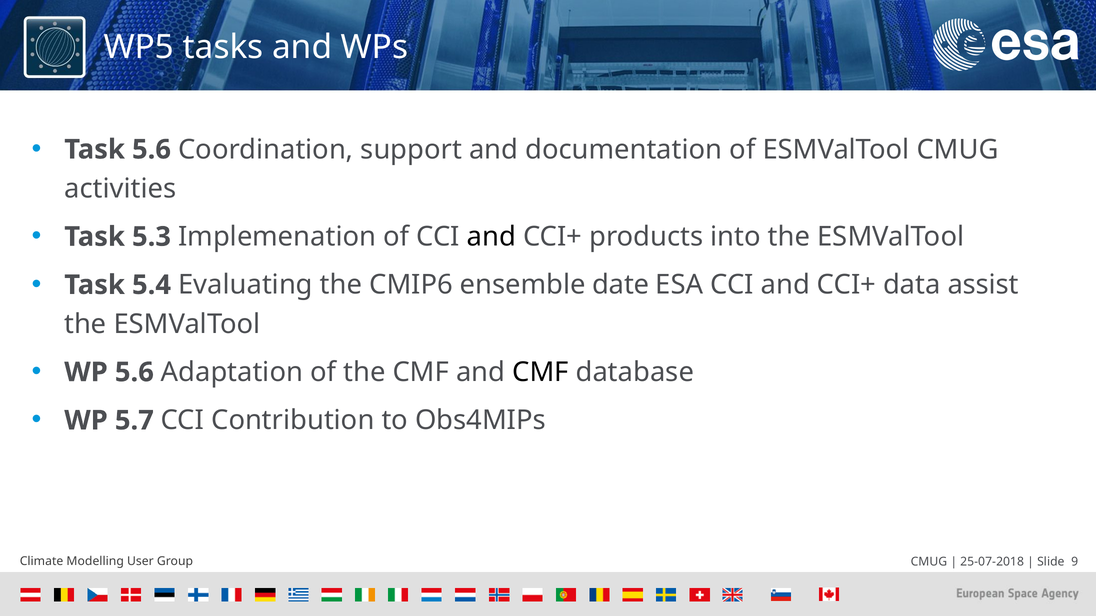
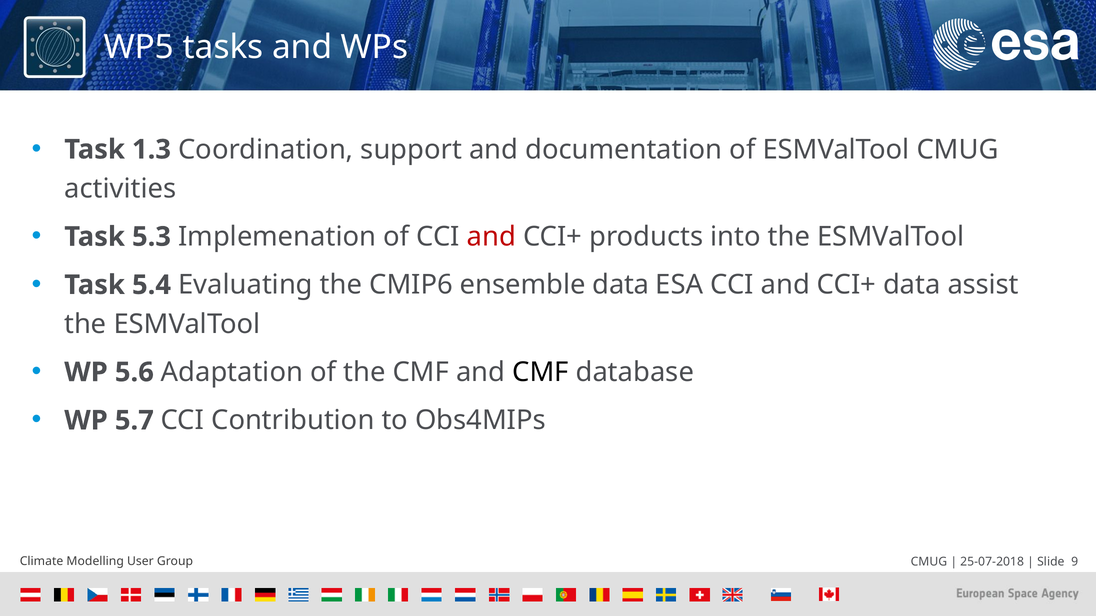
Task 5.6: 5.6 -> 1.3
and at (491, 237) colour: black -> red
ensemble date: date -> data
